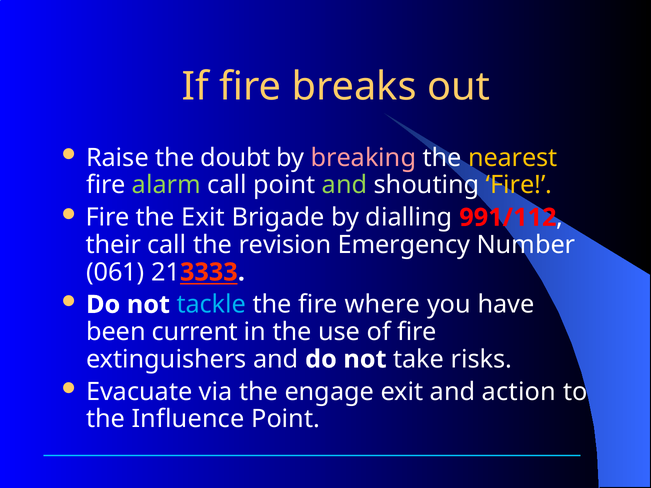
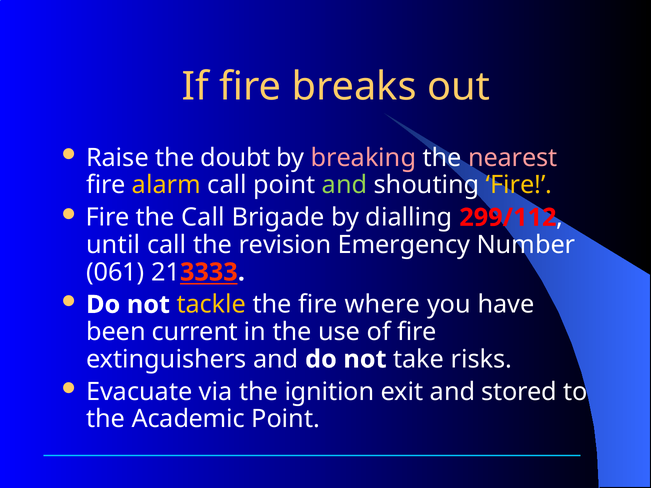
nearest colour: yellow -> pink
alarm colour: light green -> yellow
the Exit: Exit -> Call
991/112: 991/112 -> 299/112
their: their -> until
tackle colour: light blue -> yellow
engage: engage -> ignition
action: action -> stored
Influence: Influence -> Academic
